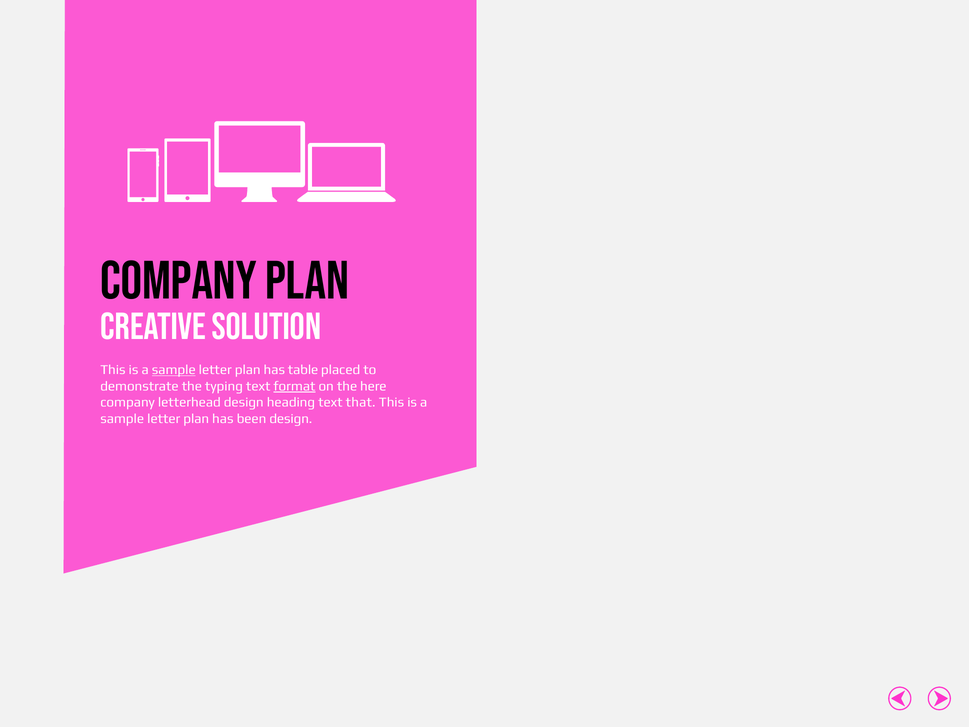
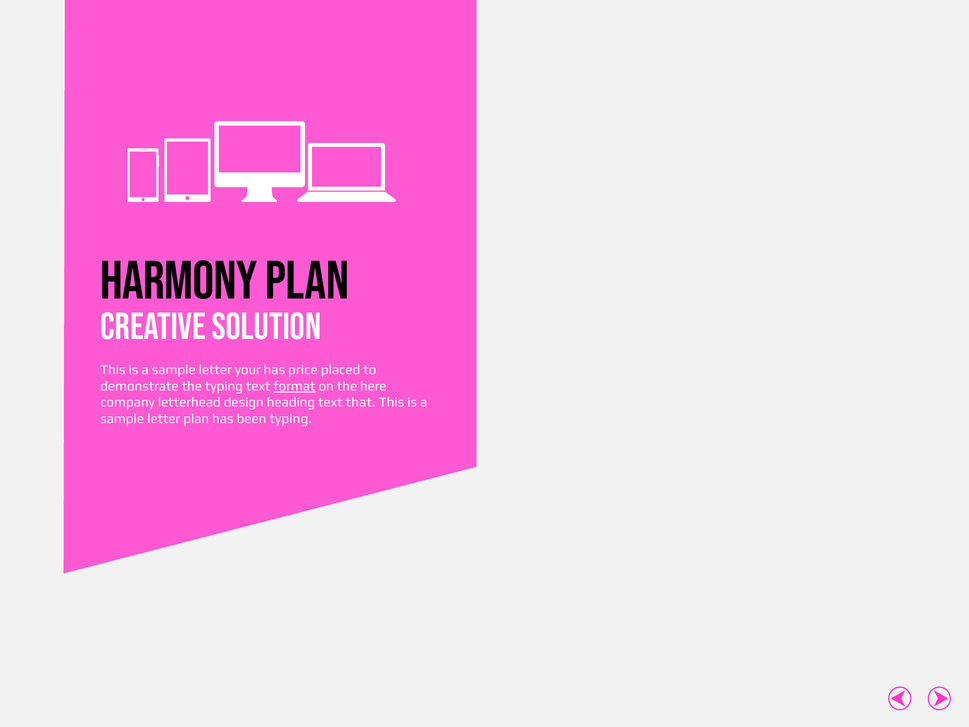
Company at (179, 281): Company -> Harmony
sample at (174, 370) underline: present -> none
plan at (248, 370): plan -> your
table: table -> price
been design: design -> typing
